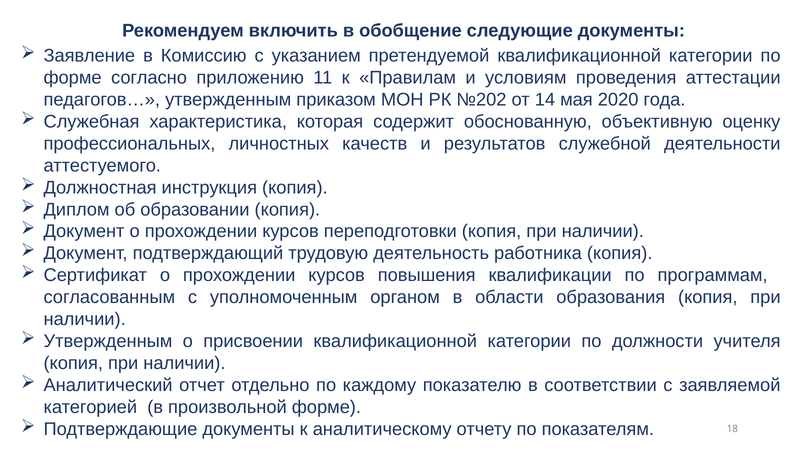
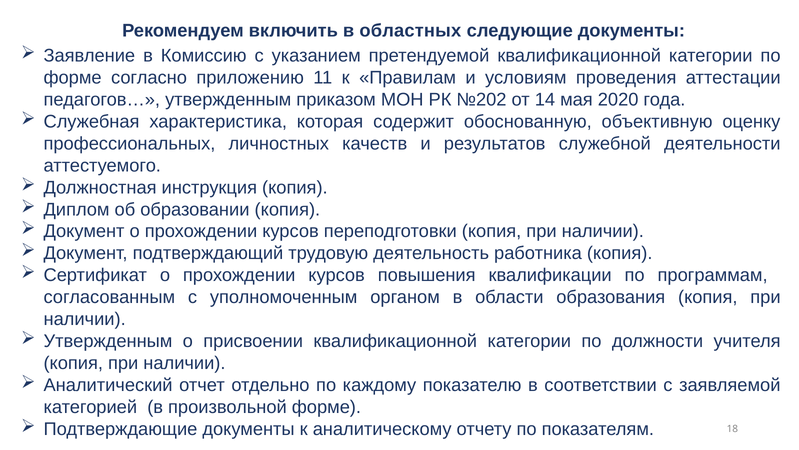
обобщение: обобщение -> областных
